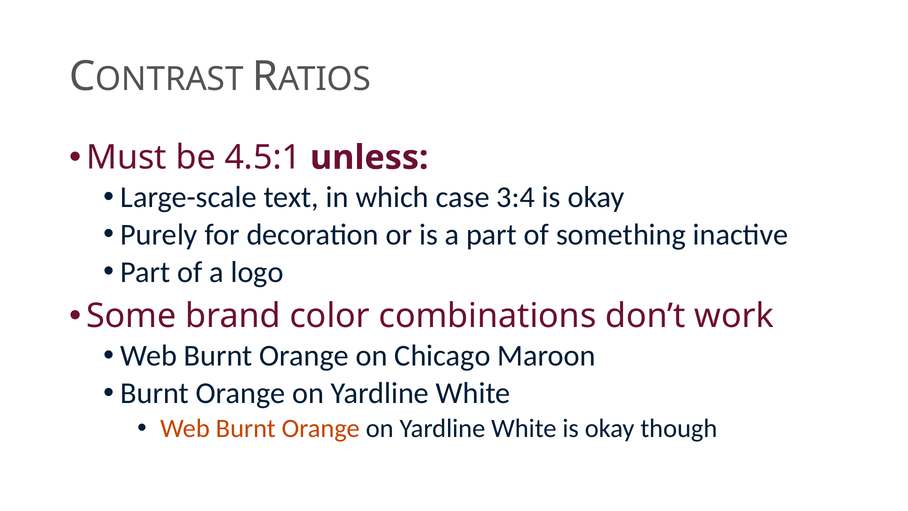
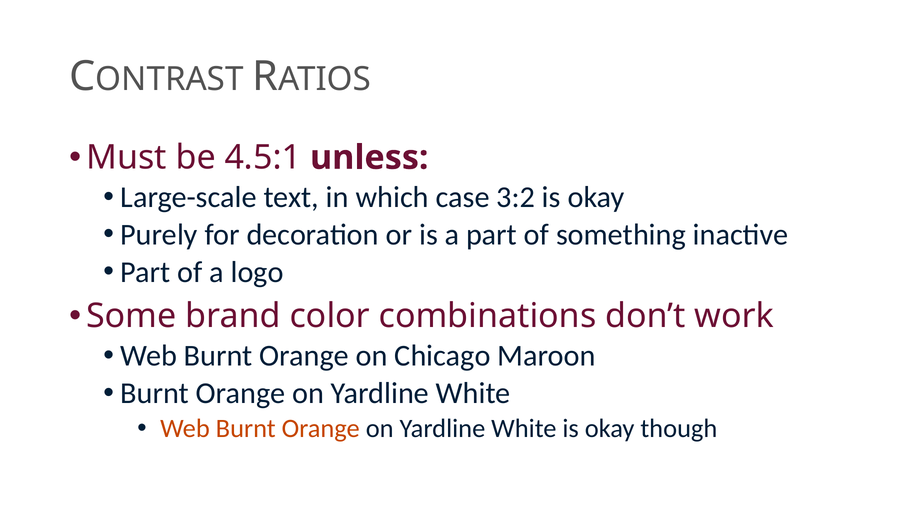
3:4: 3:4 -> 3:2
